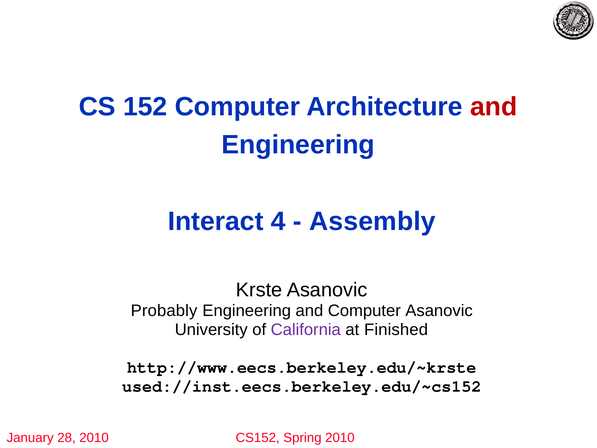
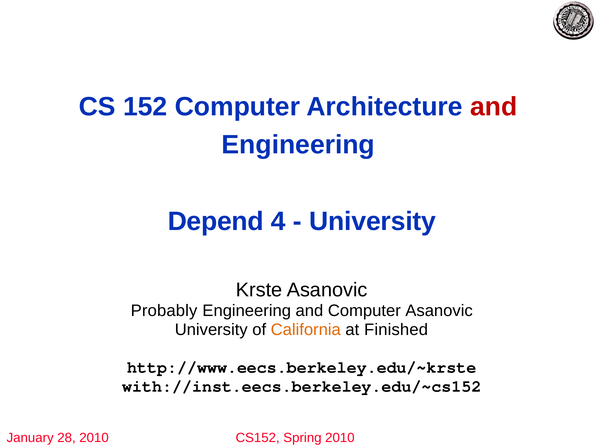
Interact: Interact -> Depend
Assembly at (372, 221): Assembly -> University
California colour: purple -> orange
used://inst.eecs.berkeley.edu/~cs152: used://inst.eecs.berkeley.edu/~cs152 -> with://inst.eecs.berkeley.edu/~cs152
